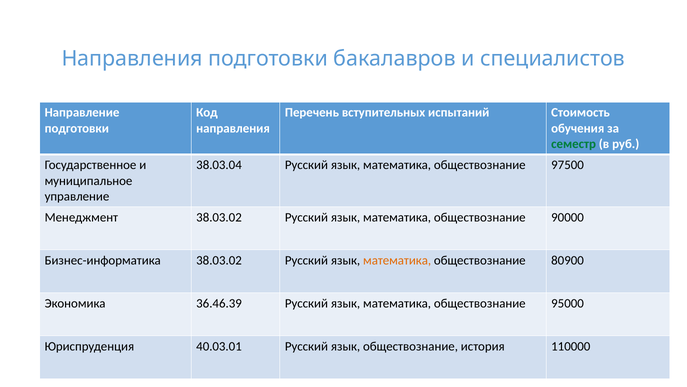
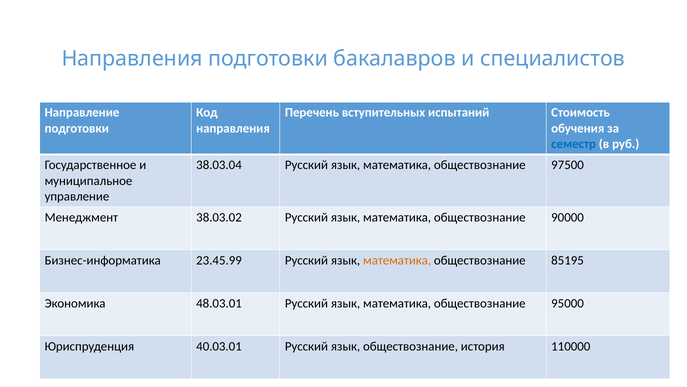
семестр colour: green -> blue
Бизнес-информатика 38.03.02: 38.03.02 -> 23.45.99
80900: 80900 -> 85195
36.46.39: 36.46.39 -> 48.03.01
